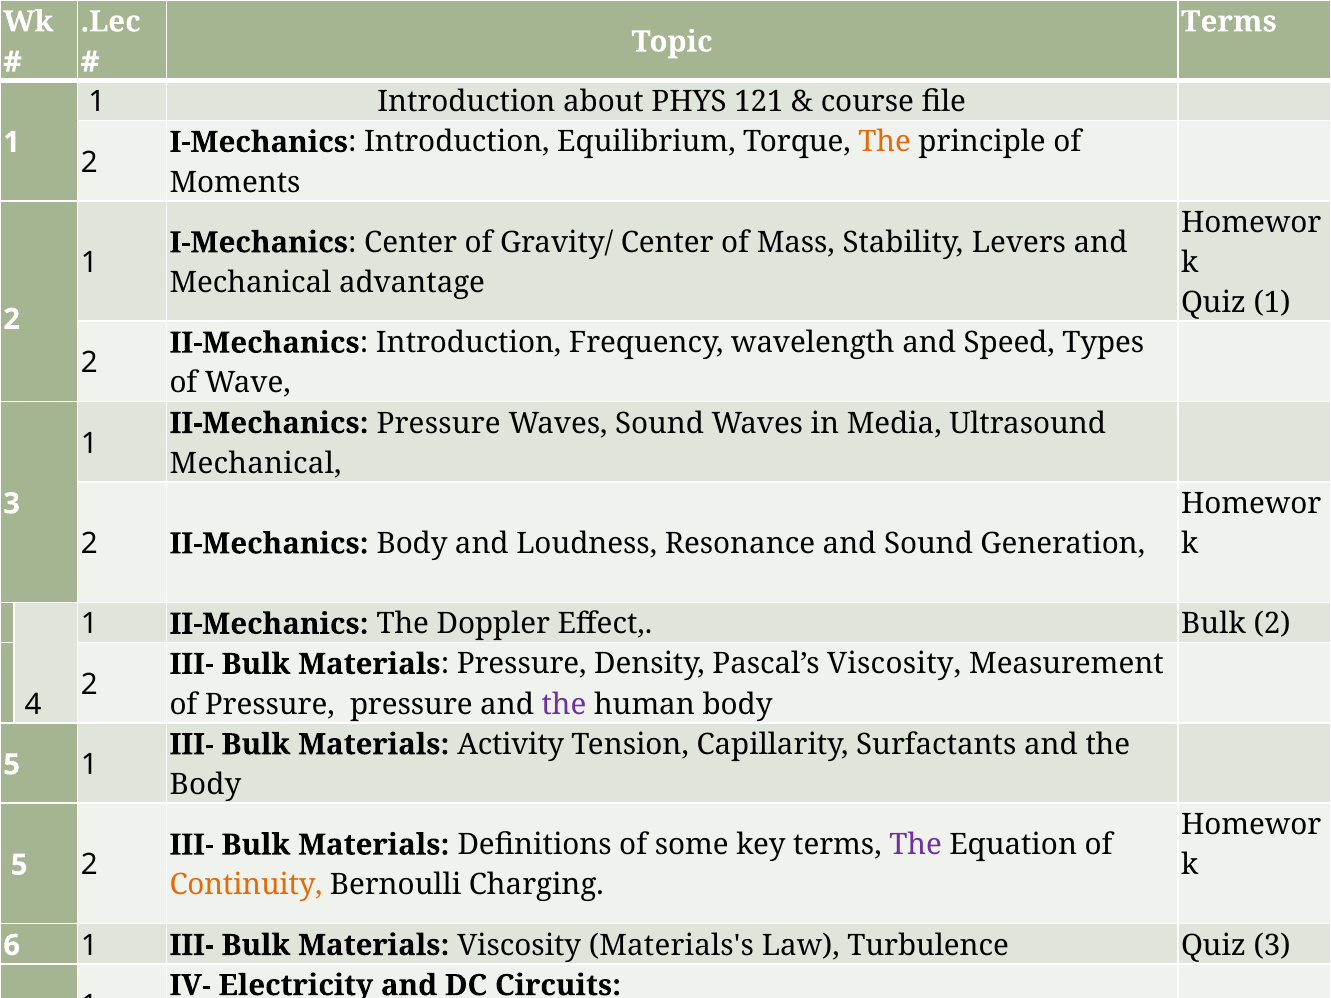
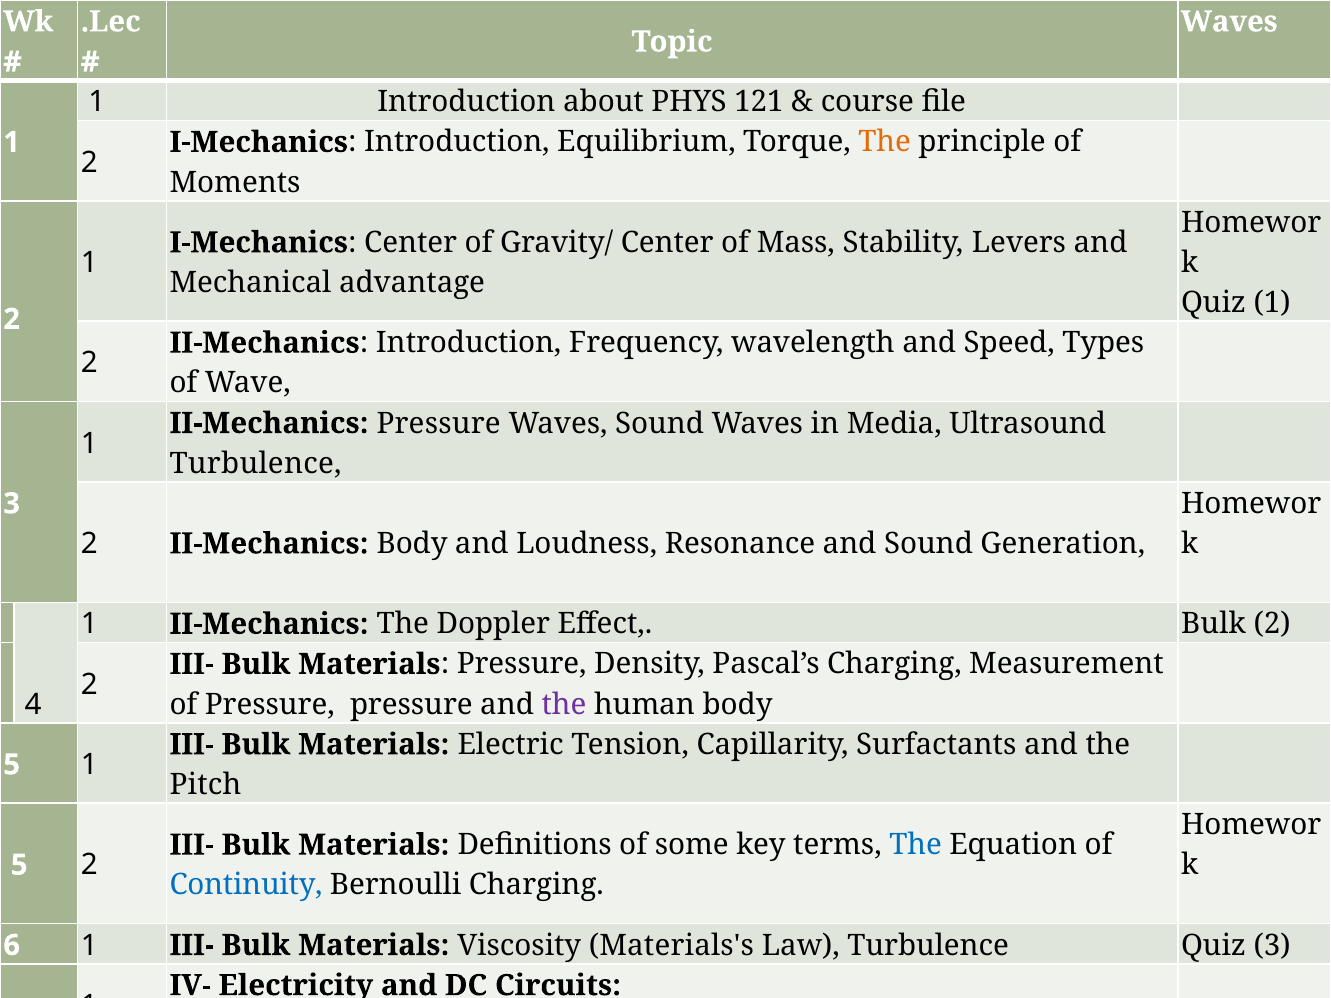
Terms at (1229, 22): Terms -> Waves
Mechanical at (256, 464): Mechanical -> Turbulence
Pascal’s Viscosity: Viscosity -> Charging
Materials Activity: Activity -> Electric
Body at (205, 785): Body -> Pitch
The at (916, 845) colour: purple -> blue
Continuity colour: orange -> blue
